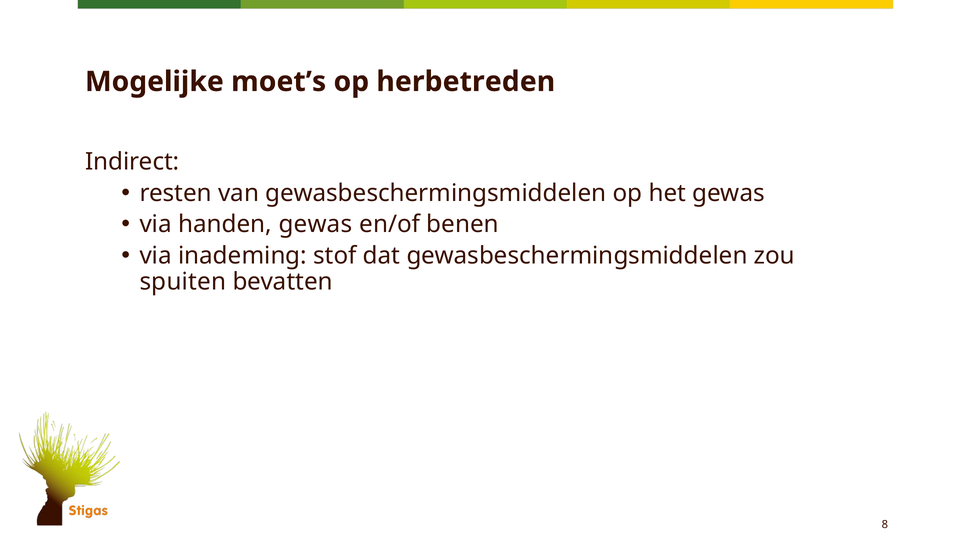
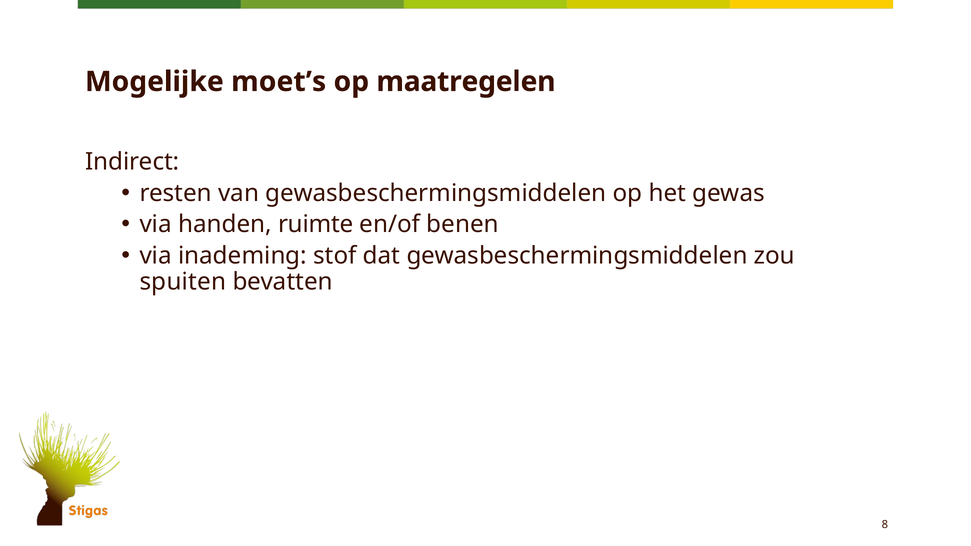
herbetreden: herbetreden -> maatregelen
handen gewas: gewas -> ruimte
